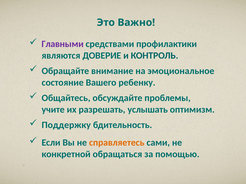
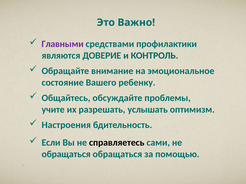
Поддержку: Поддержку -> Настроения
справляетесь colour: orange -> black
конкретной at (66, 154): конкретной -> обращаться
